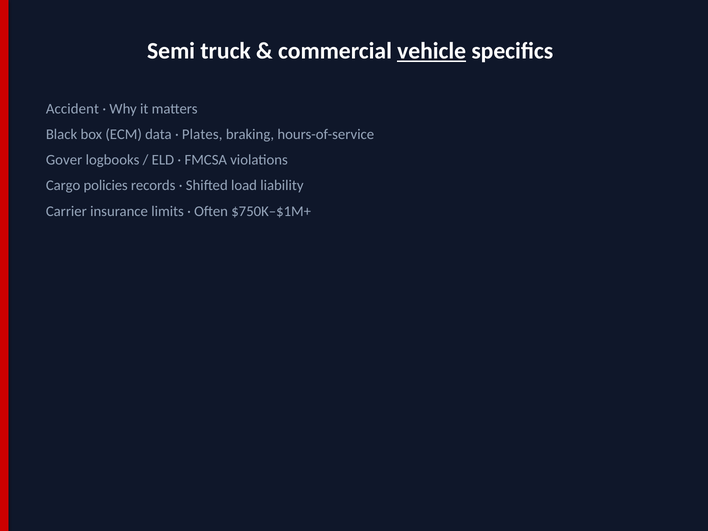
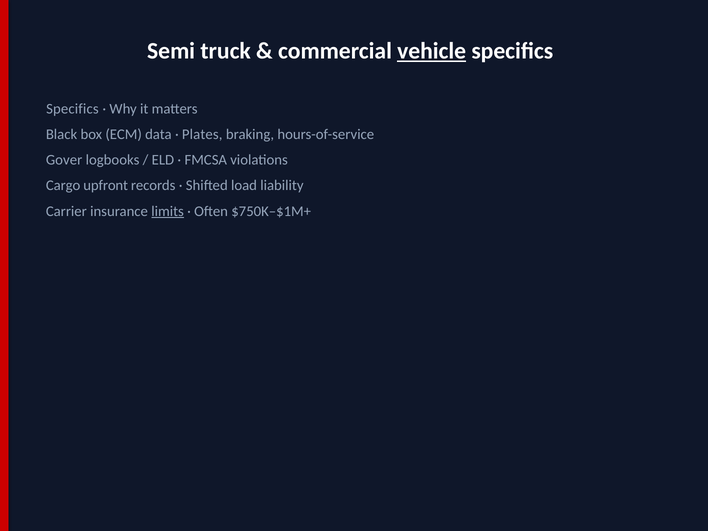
Accident at (72, 109): Accident -> Specifics
policies: policies -> upfront
limits underline: none -> present
